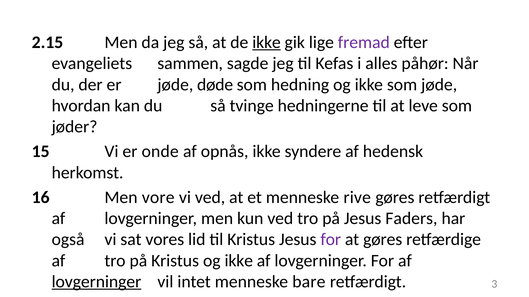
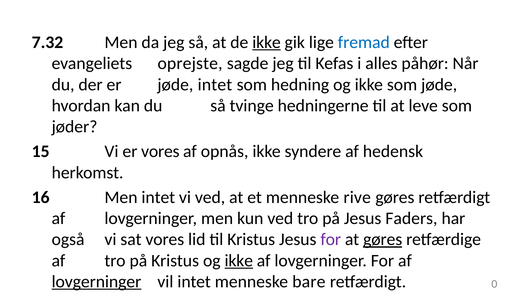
2.15: 2.15 -> 7.32
fremad colour: purple -> blue
sammen: sammen -> oprejste
jøde døde: døde -> intet
er onde: onde -> vores
Men vore: vore -> intet
gøres at (383, 240) underline: none -> present
ikke at (239, 261) underline: none -> present
3: 3 -> 0
